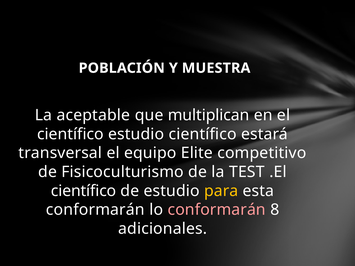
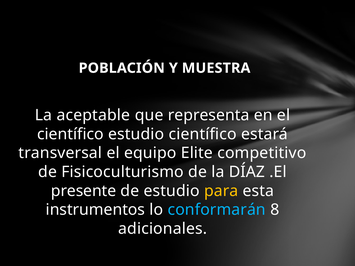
multiplican: multiplican -> representa
TEST: TEST -> DÍAZ
científico at (84, 191): científico -> presente
conformarán at (95, 210): conformarán -> instrumentos
conformarán at (217, 210) colour: pink -> light blue
